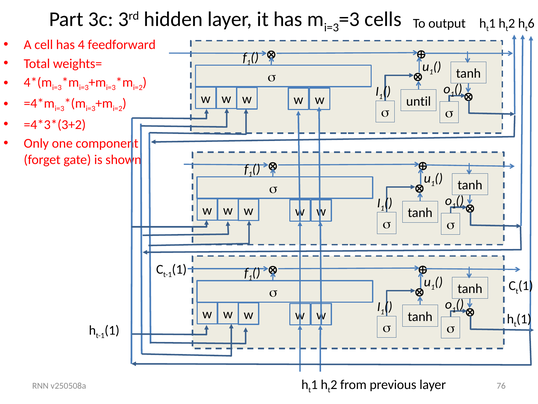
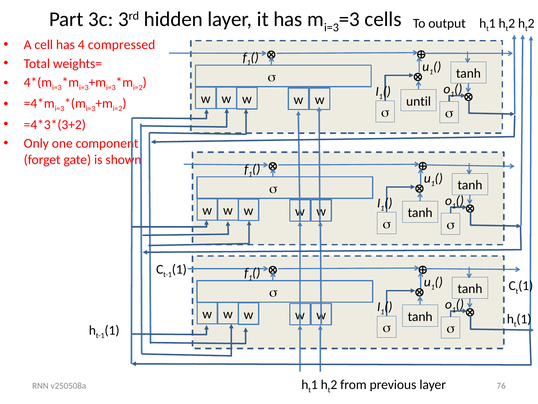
6 at (531, 23): 6 -> 2
feedforward: feedforward -> compressed
